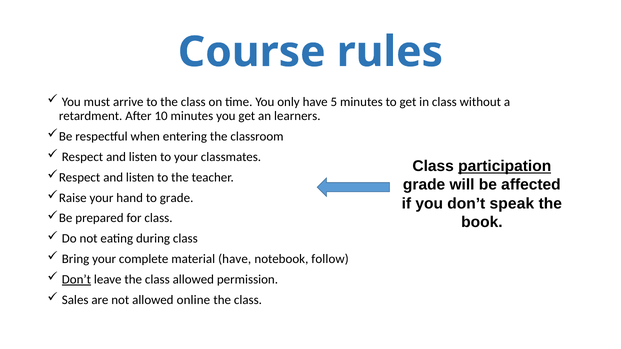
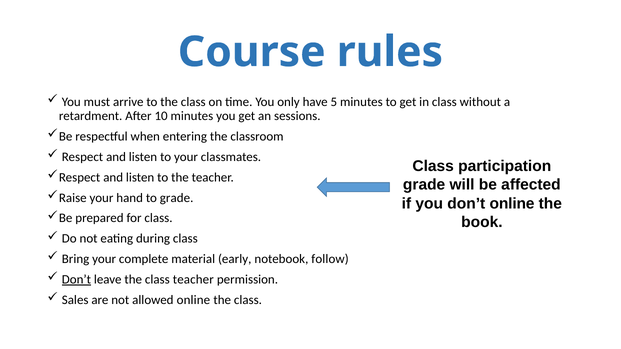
learners: learners -> sessions
participation underline: present -> none
don’t speak: speak -> online
material have: have -> early
class allowed: allowed -> teacher
